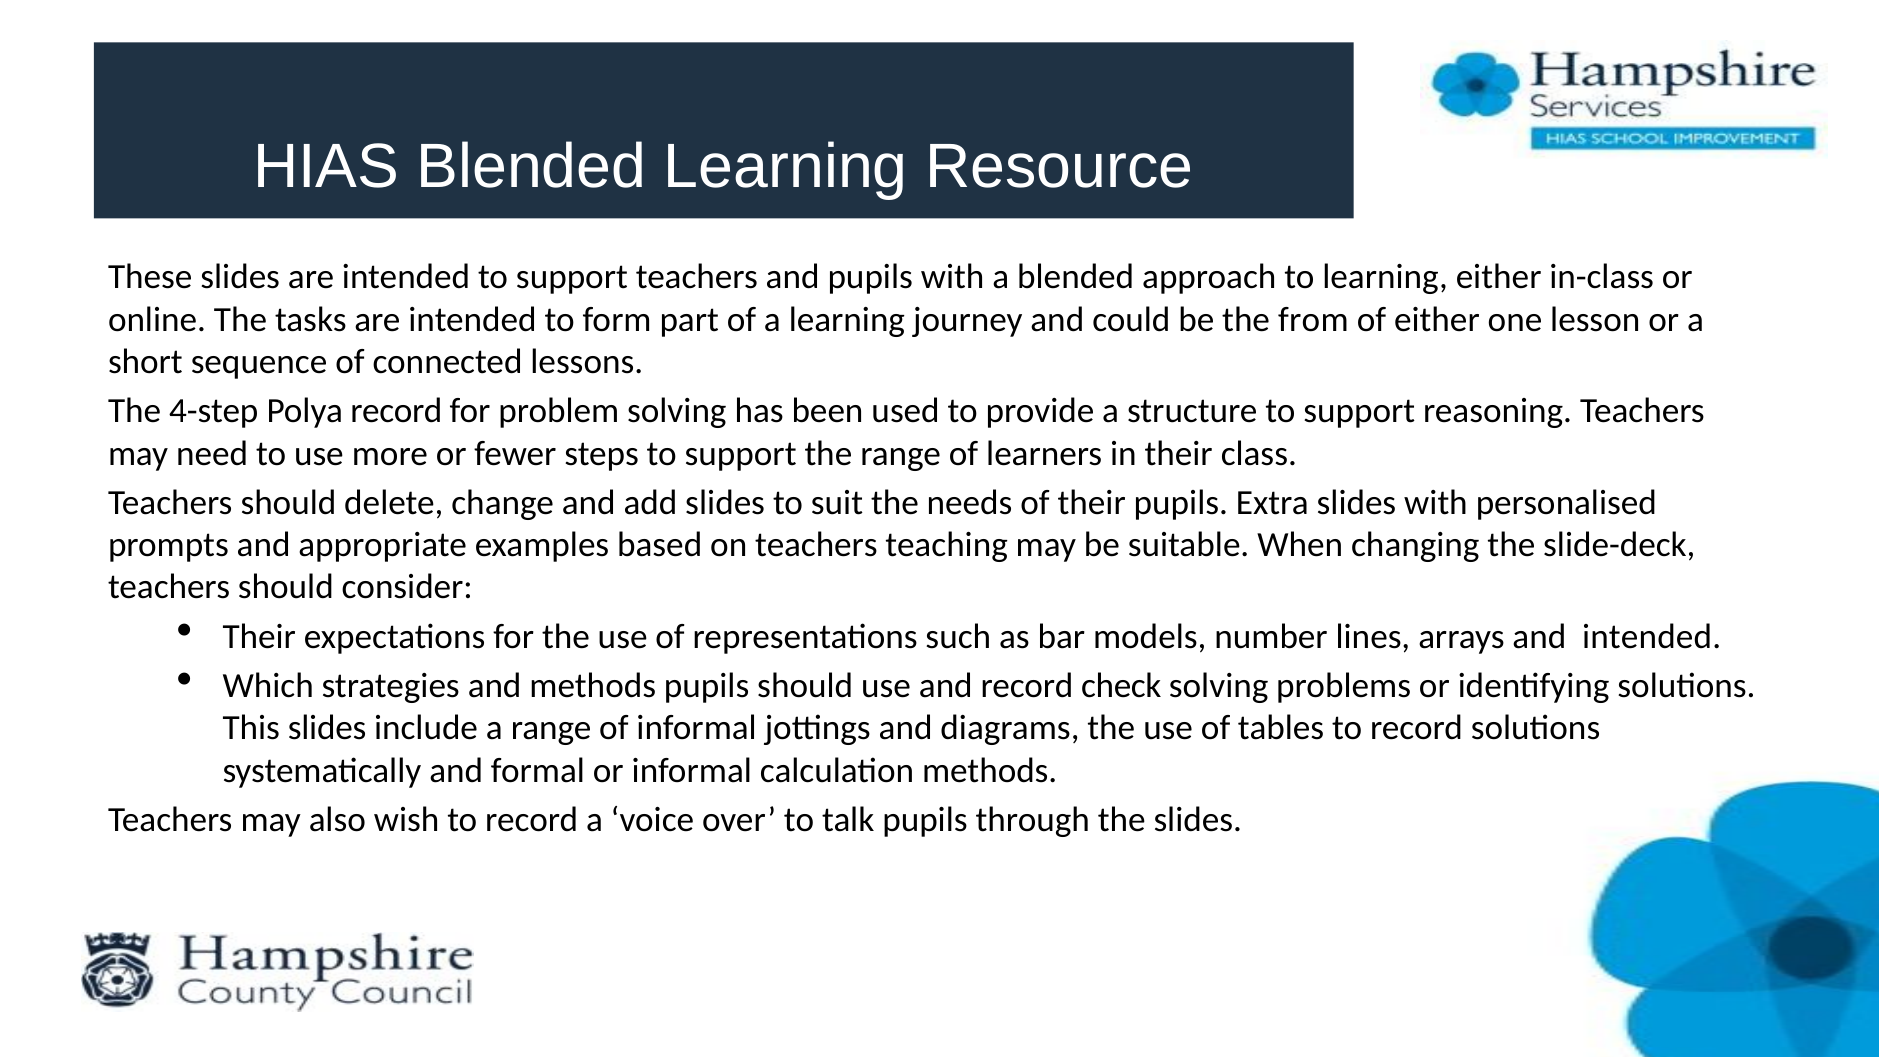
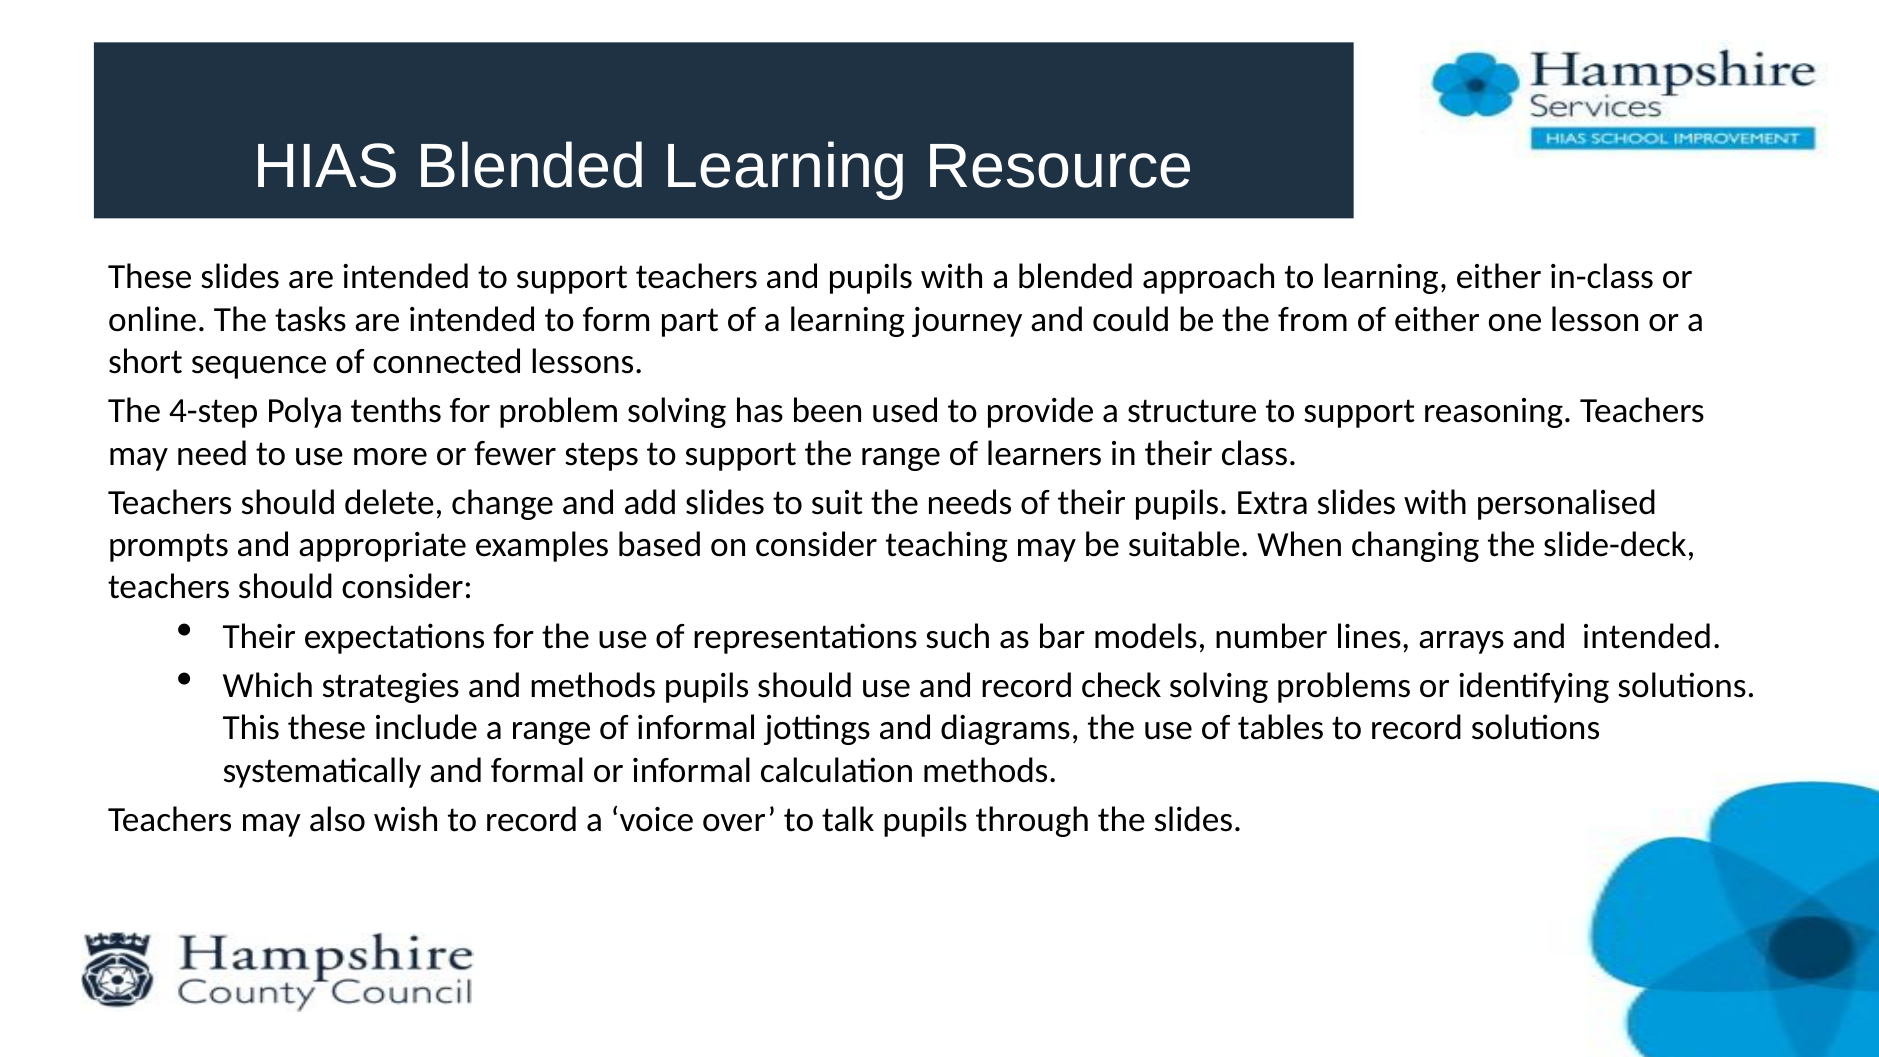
Polya record: record -> tenths
on teachers: teachers -> consider
This slides: slides -> these
